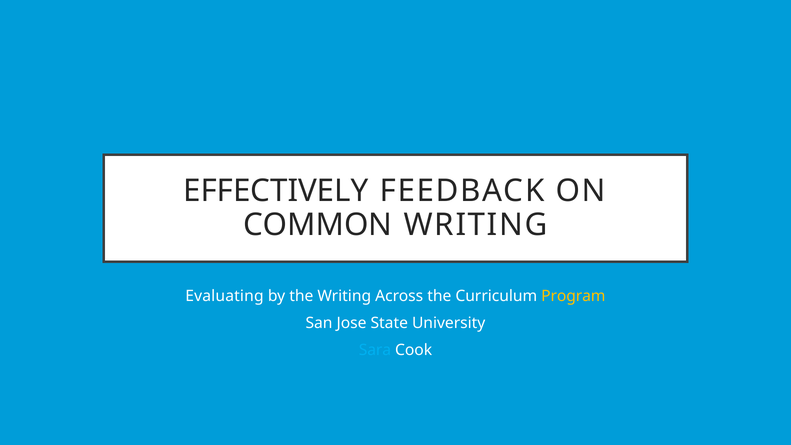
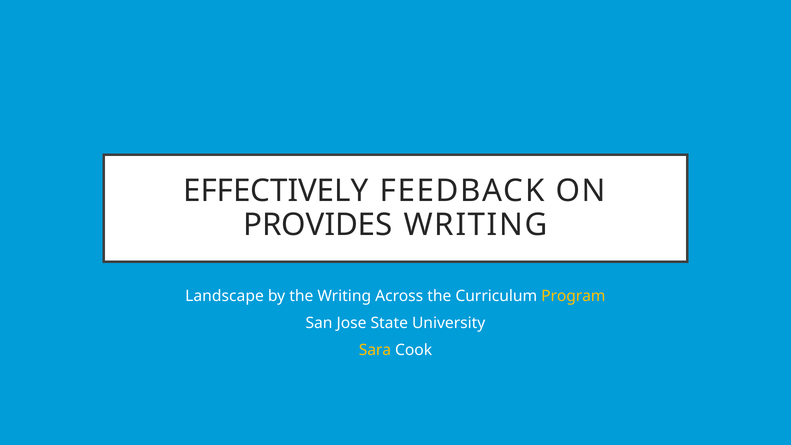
COMMON: COMMON -> PROVIDES
Evaluating: Evaluating -> Landscape
Sara colour: light blue -> yellow
